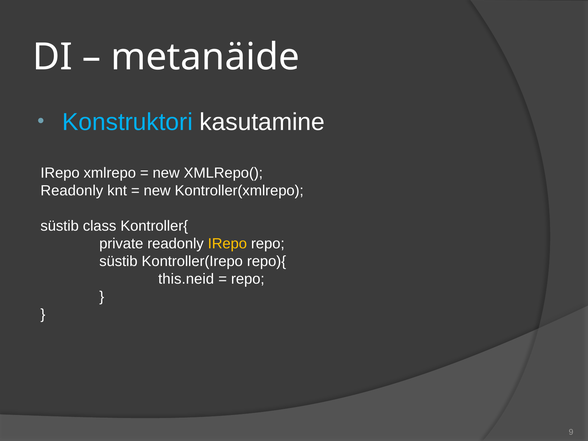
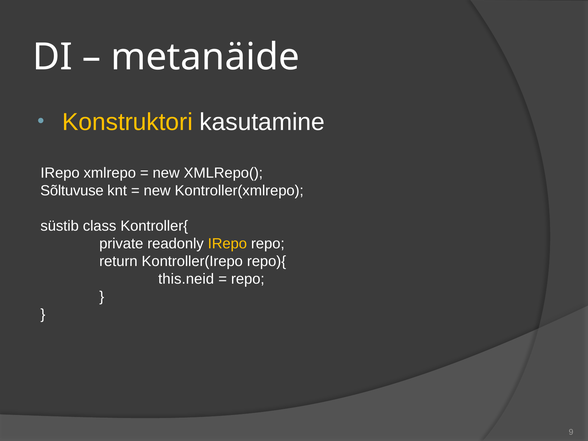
Konstruktori colour: light blue -> yellow
Readonly at (72, 191): Readonly -> Sõltuvuse
süstib at (118, 261): süstib -> return
